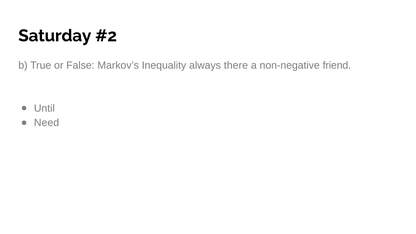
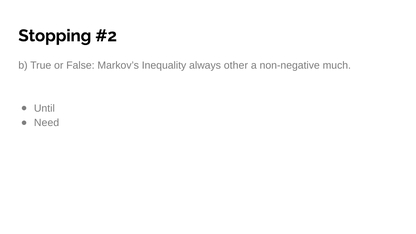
Saturday: Saturday -> Stopping
there: there -> other
friend: friend -> much
